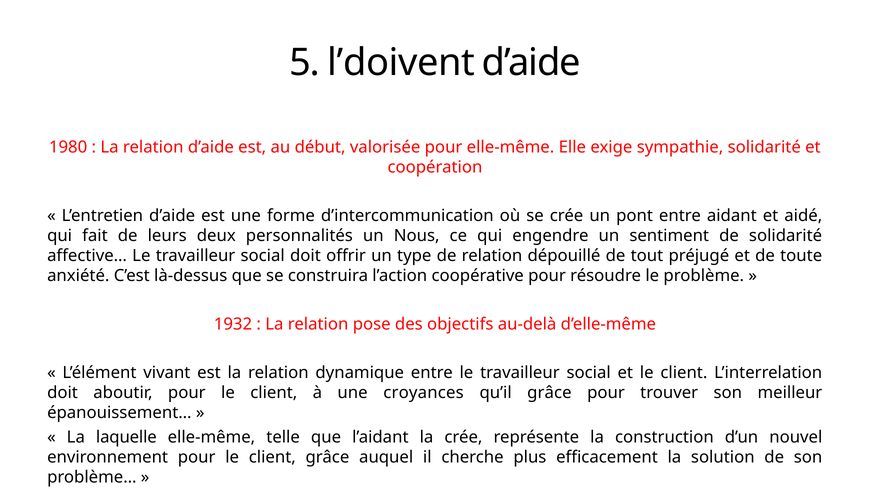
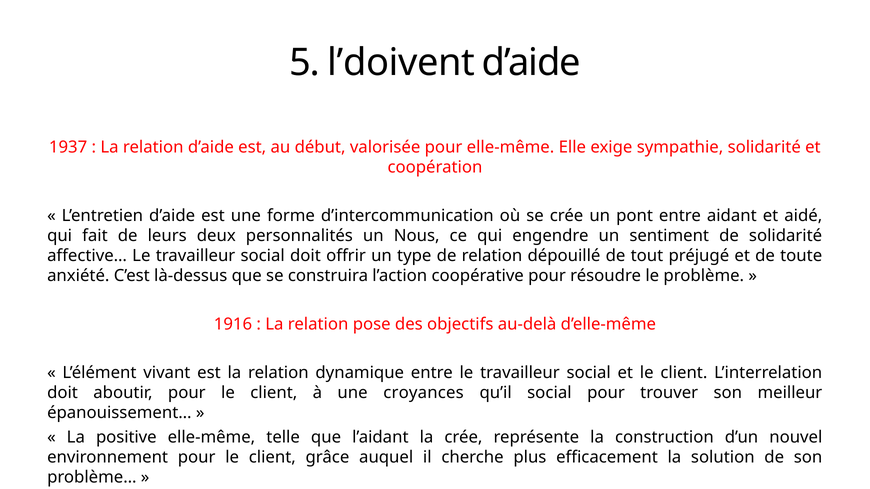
1980: 1980 -> 1937
1932: 1932 -> 1916
qu’il grâce: grâce -> social
laquelle: laquelle -> positive
